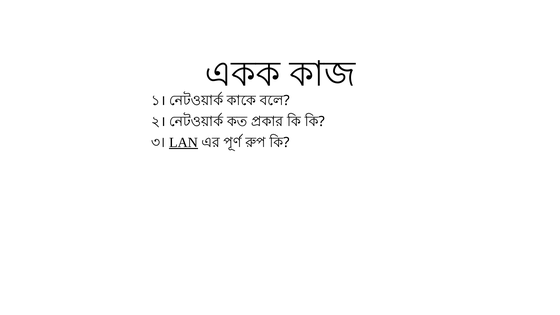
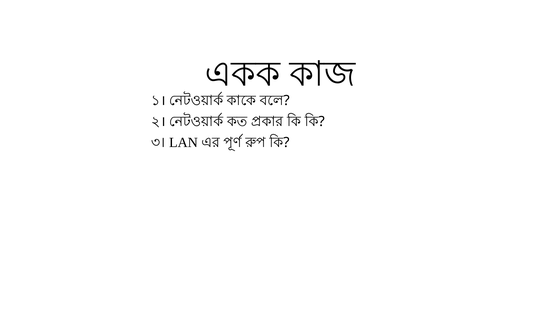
LAN underline: present -> none
